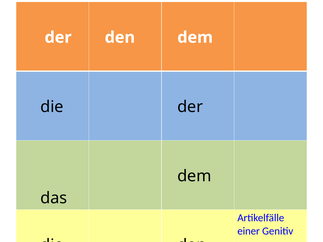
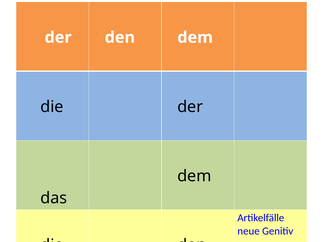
einer: einer -> neue
